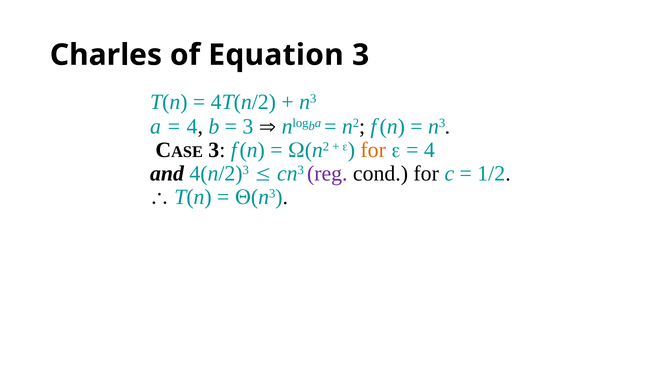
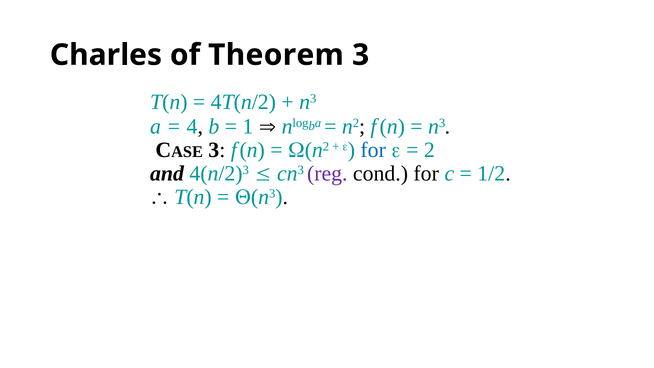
Equation: Equation -> Theorem
3 at (248, 126): 3 -> 1
for at (373, 150) colour: orange -> blue
4 at (429, 150): 4 -> 2
